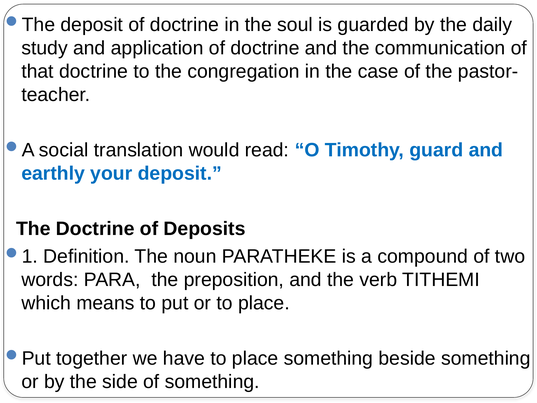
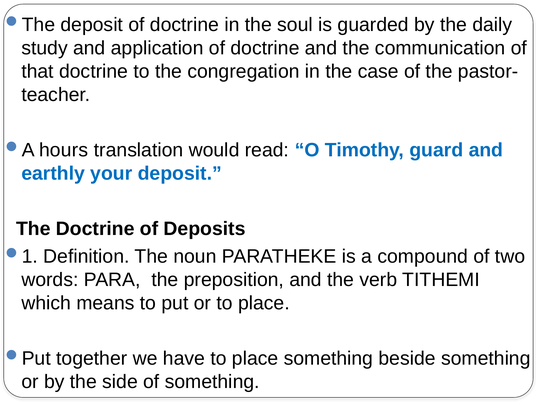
social: social -> hours
